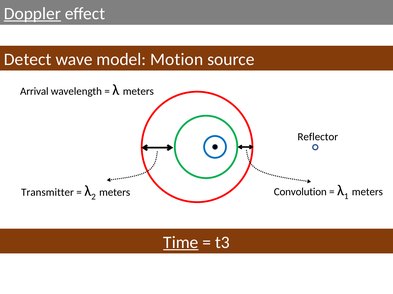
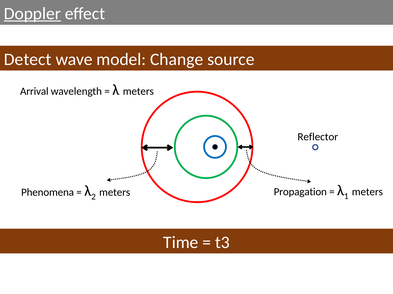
Motion: Motion -> Change
Convolution: Convolution -> Propagation
Transmitter: Transmitter -> Phenomena
Time underline: present -> none
